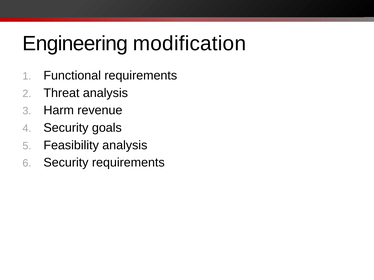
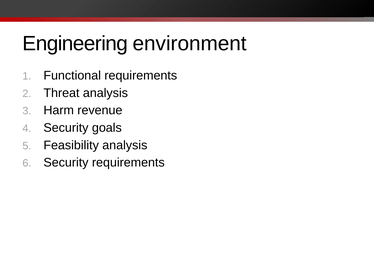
modification: modification -> environment
